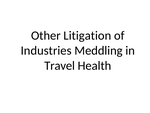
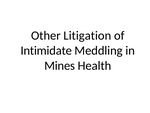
Industries: Industries -> Intimidate
Travel: Travel -> Mines
